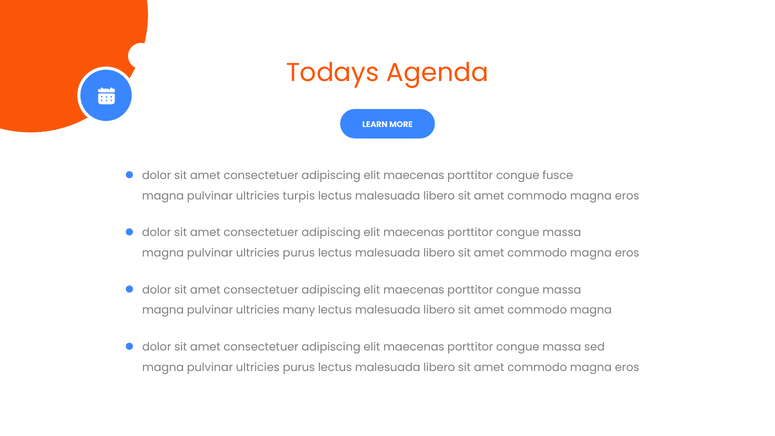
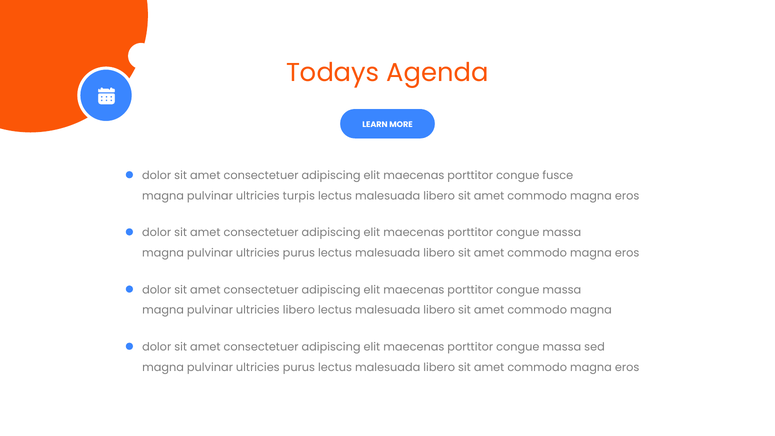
ultricies many: many -> libero
